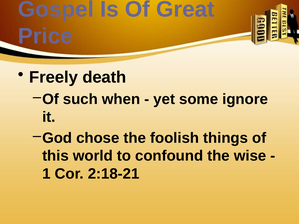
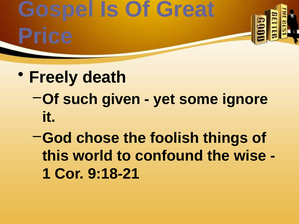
when: when -> given
2:18-21: 2:18-21 -> 9:18-21
